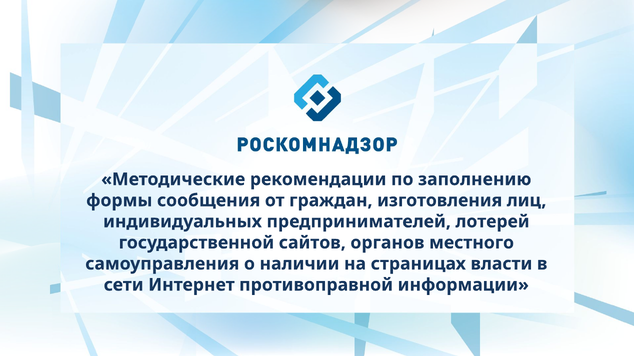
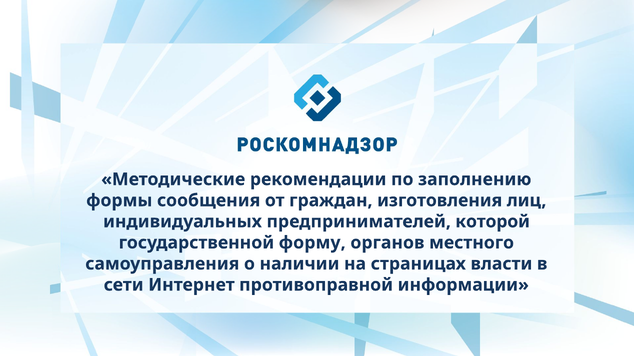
лотерей: лотерей -> которой
сайтов: сайтов -> форму
